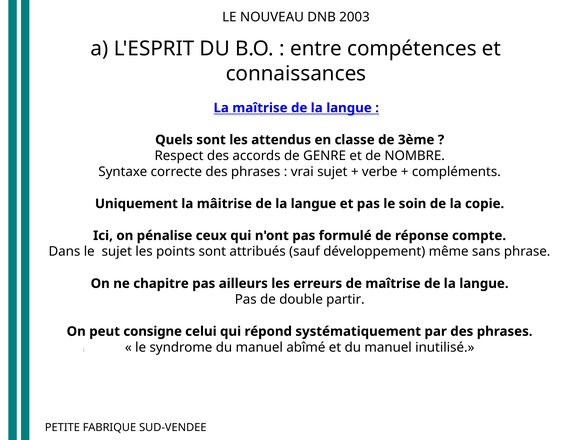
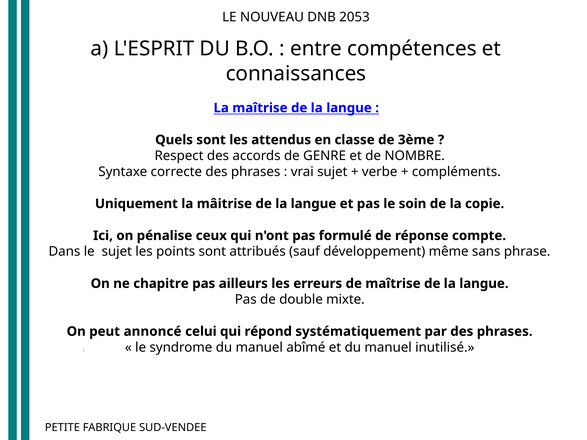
2003: 2003 -> 2053
partir: partir -> mixte
consigne: consigne -> annoncé
